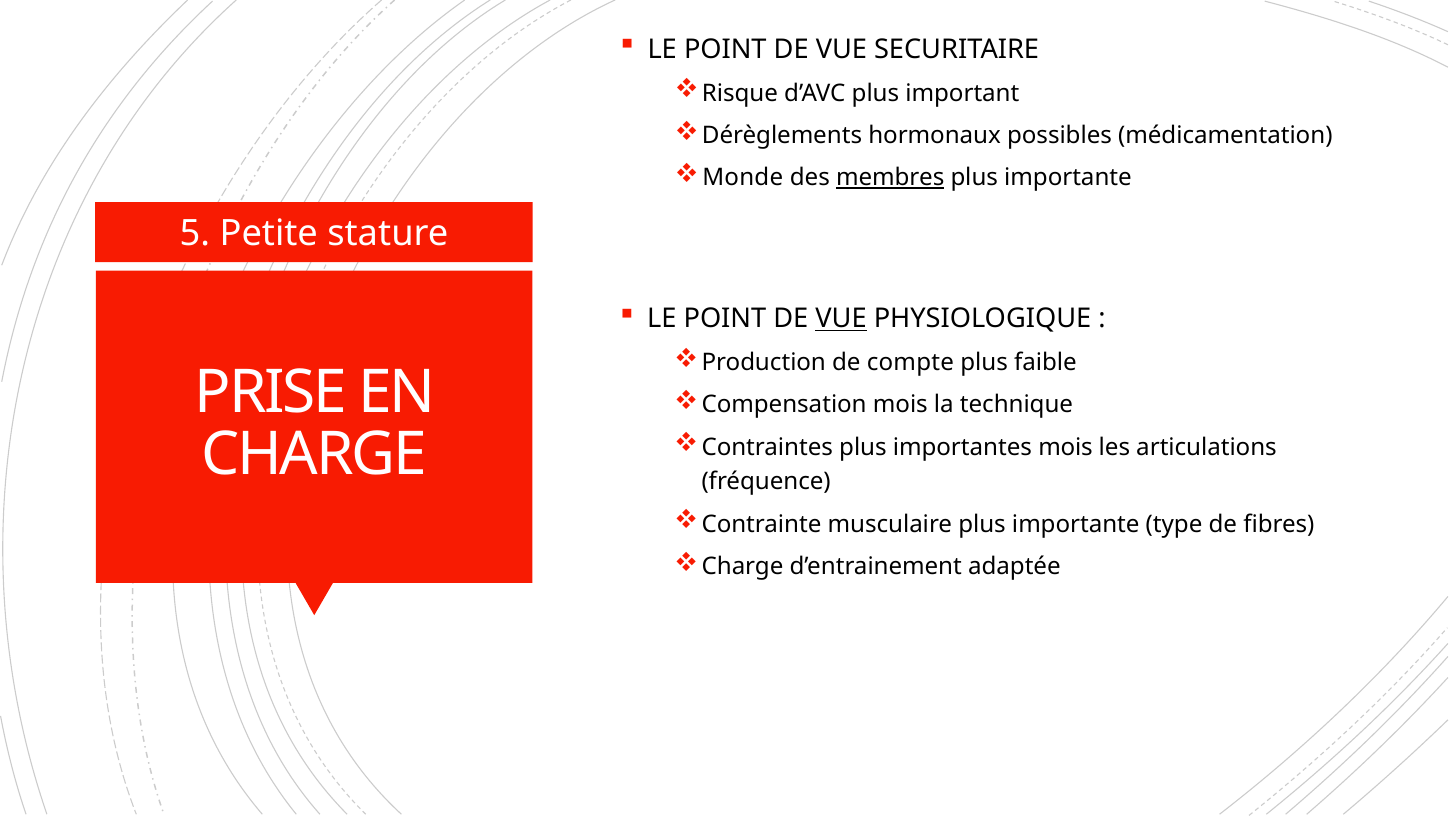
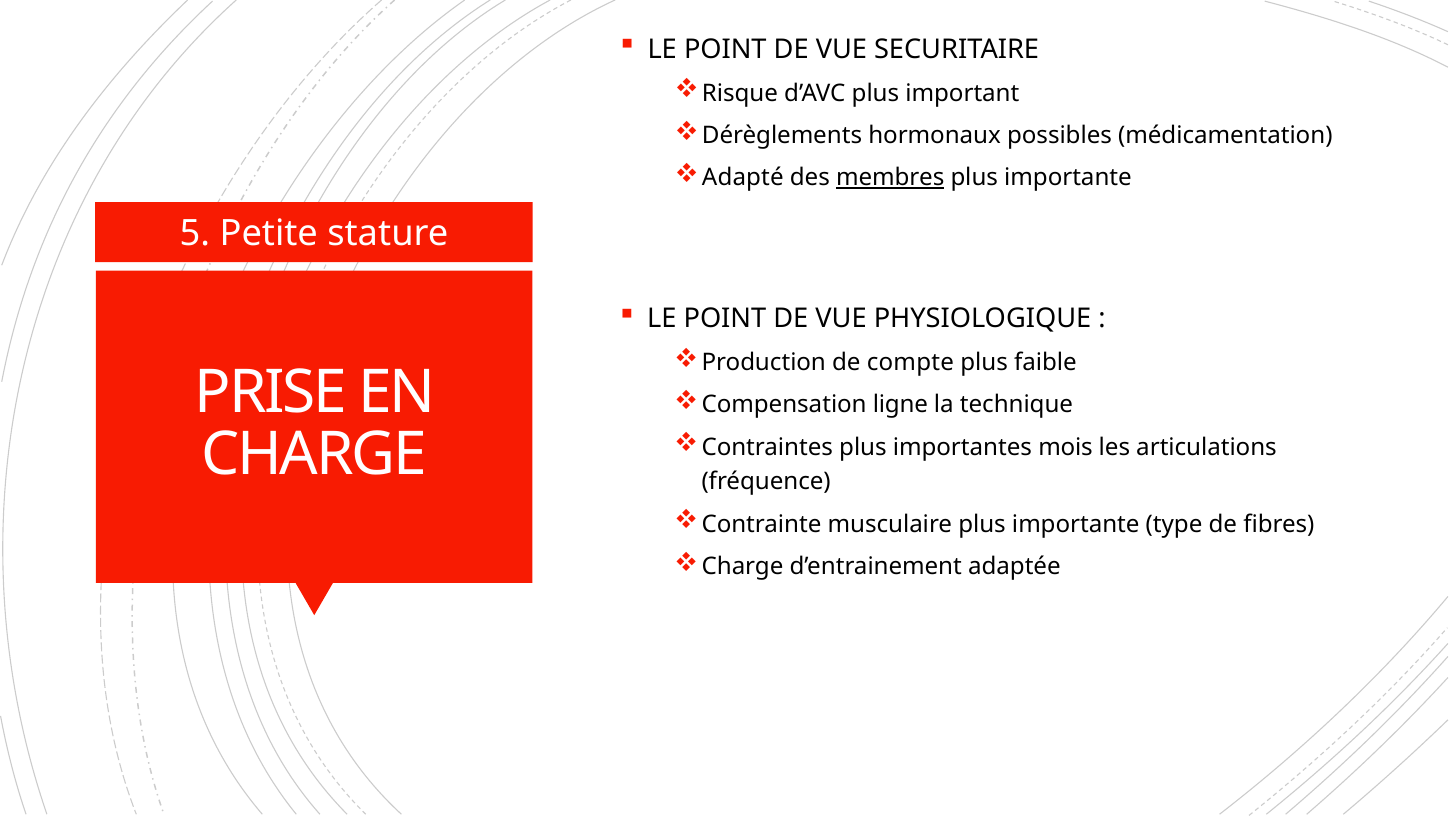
Monde: Monde -> Adapté
VUE at (841, 319) underline: present -> none
Compensation mois: mois -> ligne
